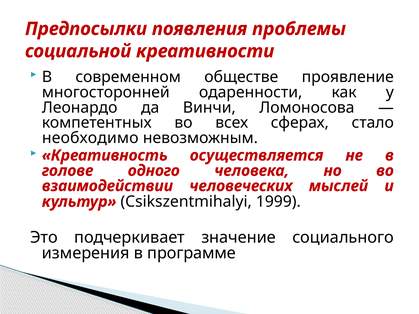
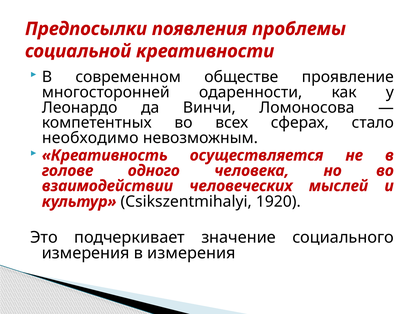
1999: 1999 -> 1920
в программе: программе -> измерения
